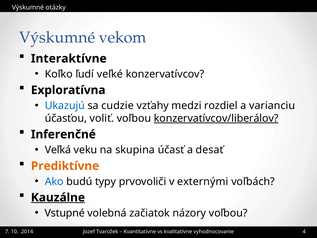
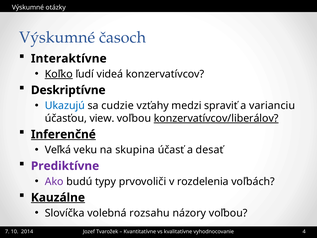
vekom: vekom -> časoch
Koľko underline: none -> present
veľké: veľké -> videá
Exploratívna: Exploratívna -> Deskriptívne
rozdiel: rozdiel -> spraviť
voliť: voliť -> view
Inferenčné underline: none -> present
Prediktívne colour: orange -> purple
Ako colour: blue -> purple
externými: externými -> rozdelenia
Vstupné: Vstupné -> Slovíčka
začiatok: začiatok -> rozsahu
